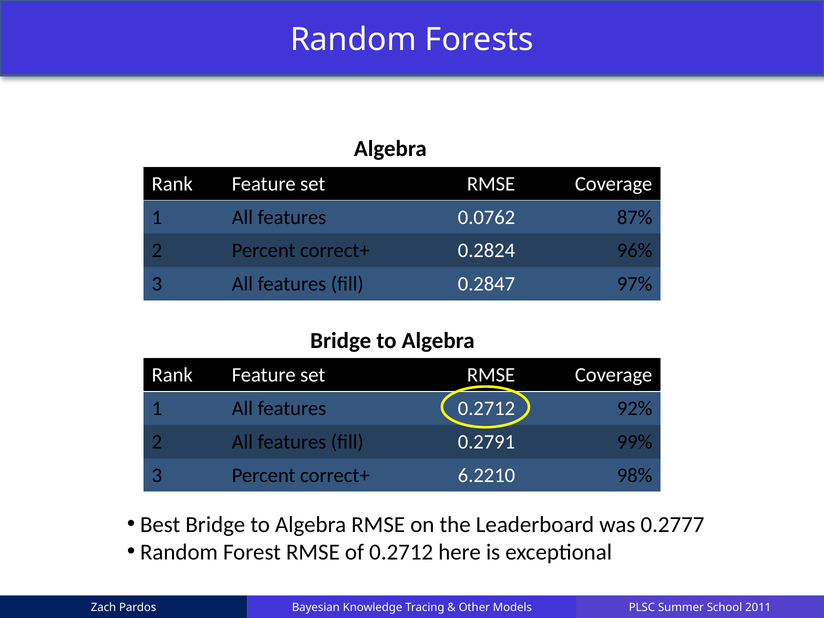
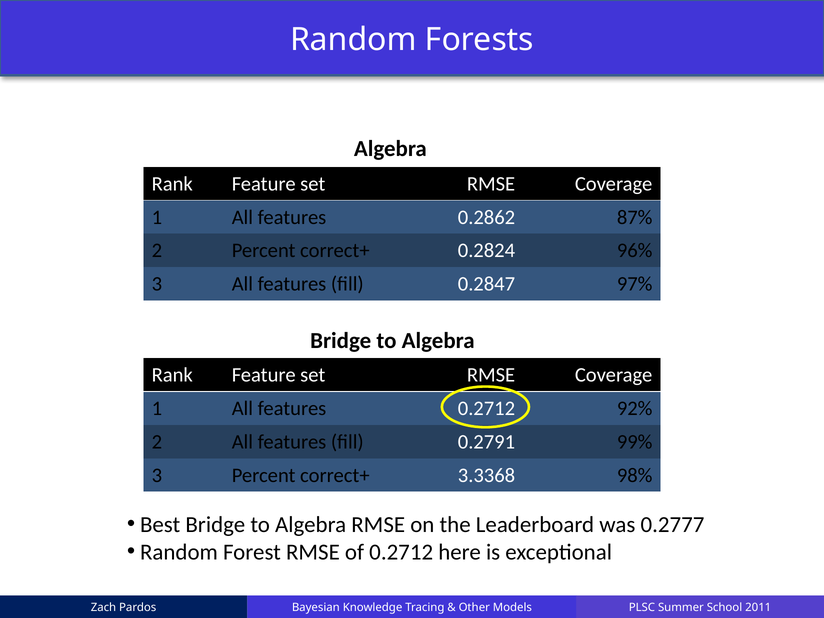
0.0762: 0.0762 -> 0.2862
6.2210: 6.2210 -> 3.3368
